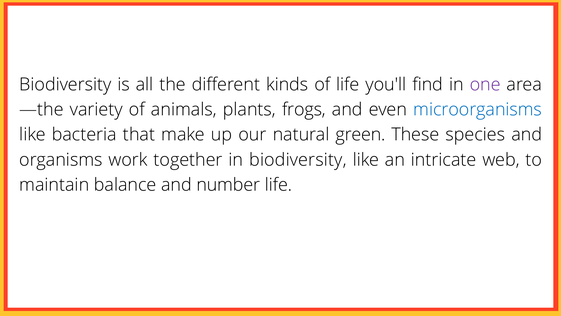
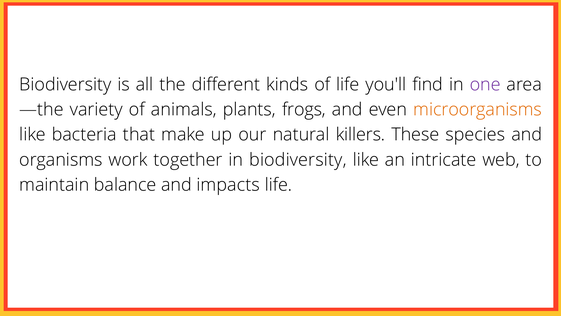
microorganisms colour: blue -> orange
green: green -> killers
number: number -> impacts
